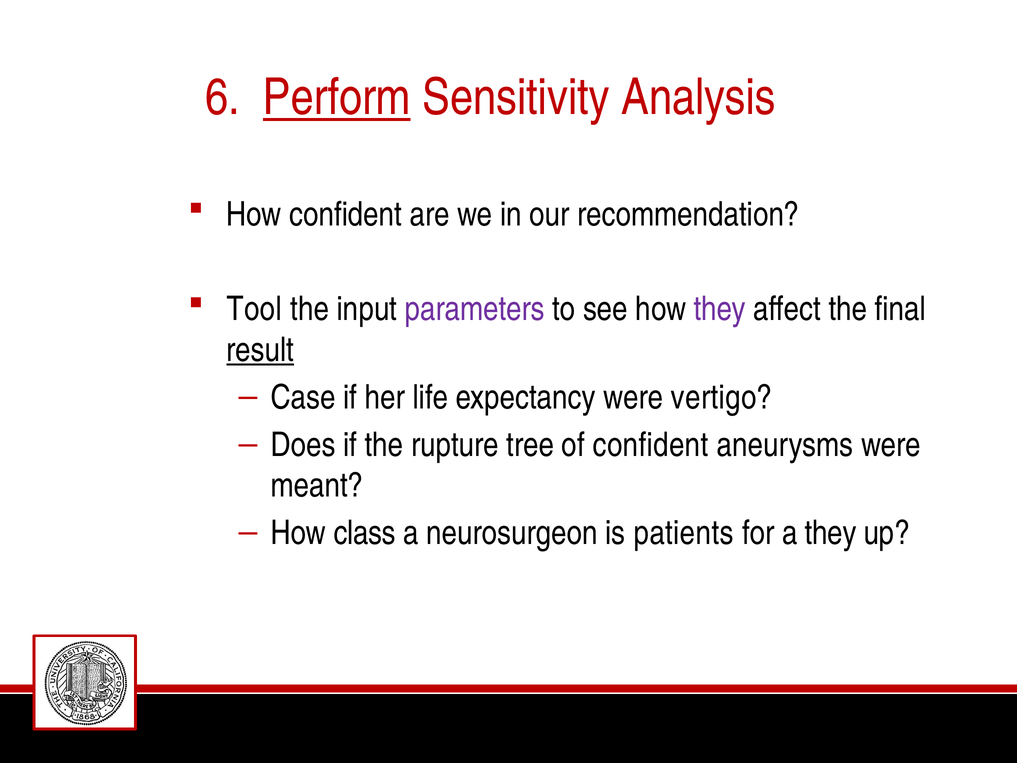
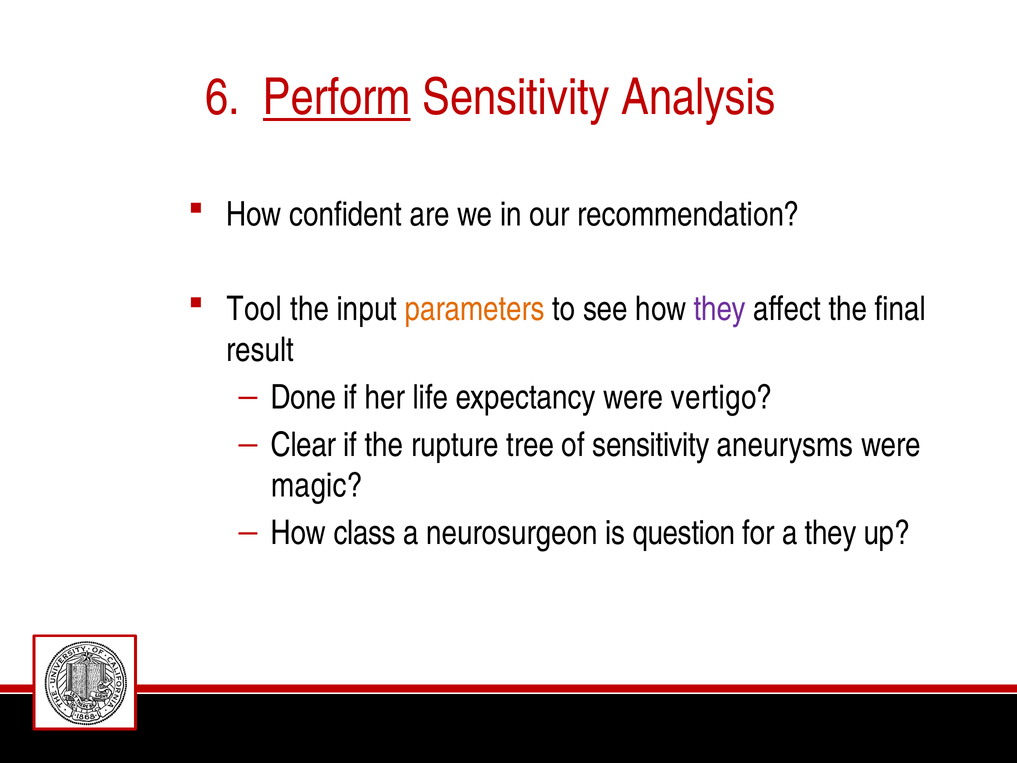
parameters colour: purple -> orange
result underline: present -> none
Case: Case -> Done
Does: Does -> Clear
of confident: confident -> sensitivity
meant: meant -> magic
patients: patients -> question
